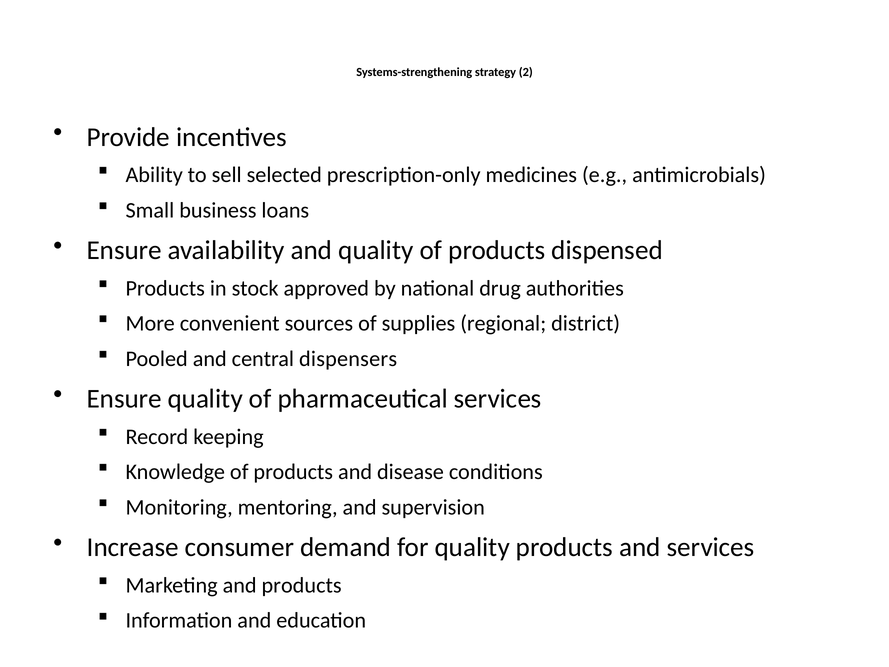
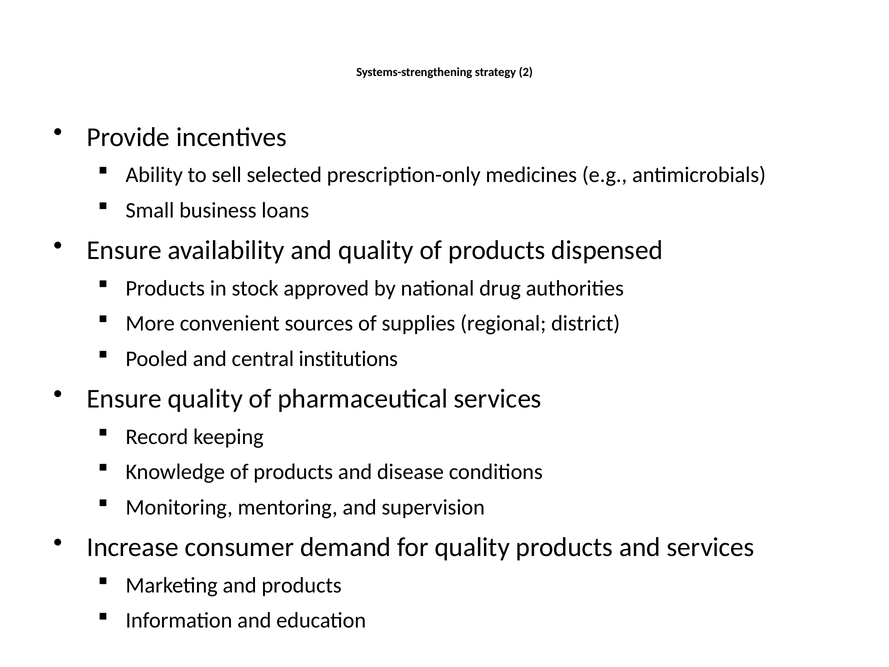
dispensers: dispensers -> institutions
